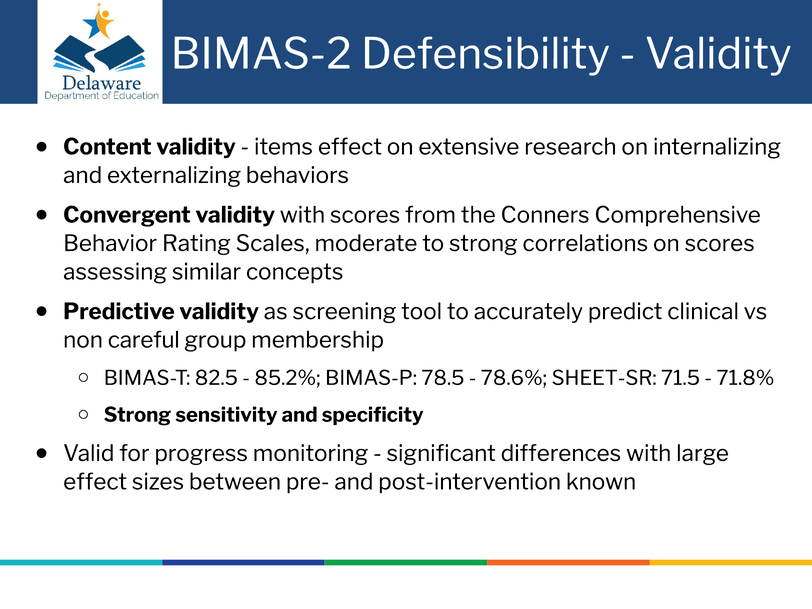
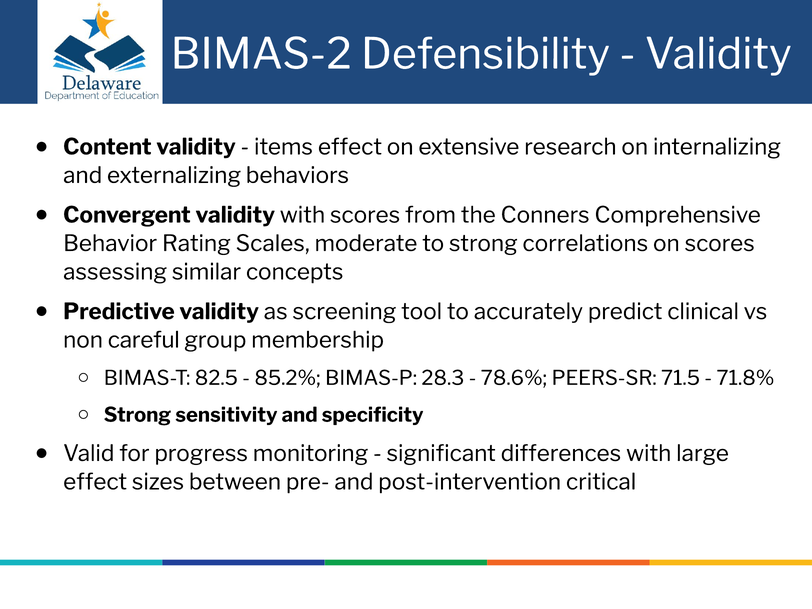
78.5: 78.5 -> 28.3
SHEET-SR: SHEET-SR -> PEERS-SR
known: known -> critical
